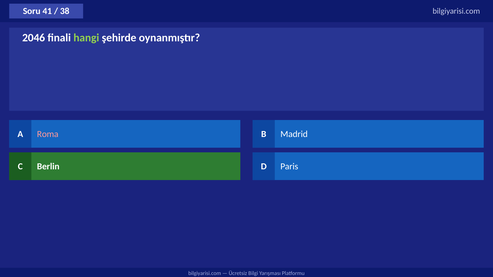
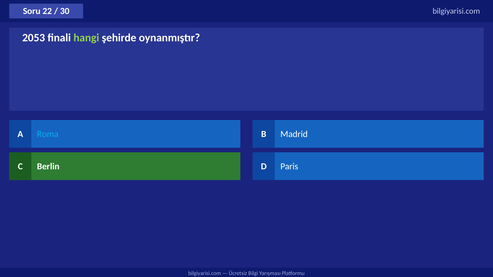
41: 41 -> 22
38: 38 -> 30
2046: 2046 -> 2053
Roma colour: pink -> light blue
